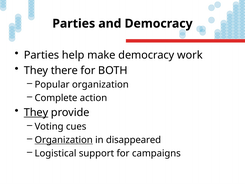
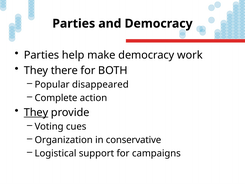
Popular organization: organization -> disappeared
Organization at (64, 140) underline: present -> none
disappeared: disappeared -> conservative
